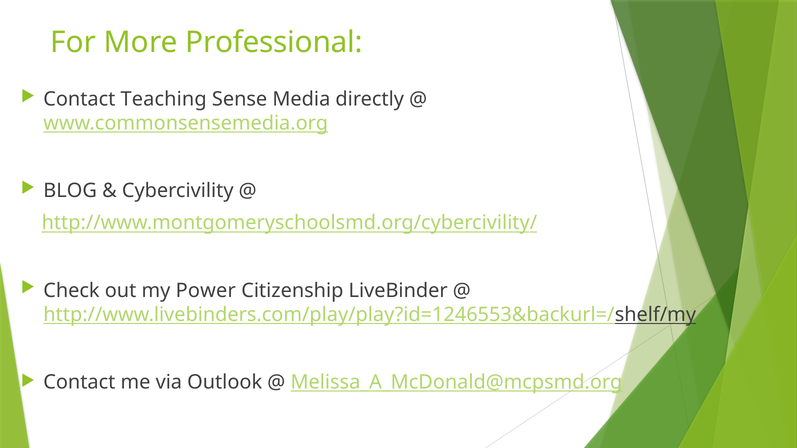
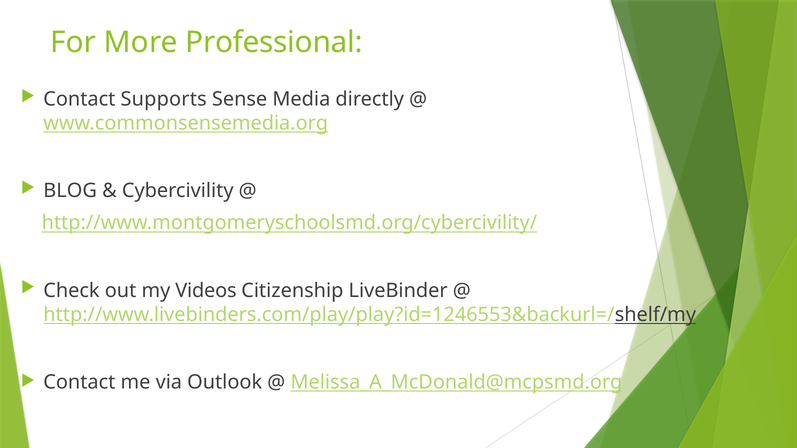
Teaching: Teaching -> Supports
Power: Power -> Videos
